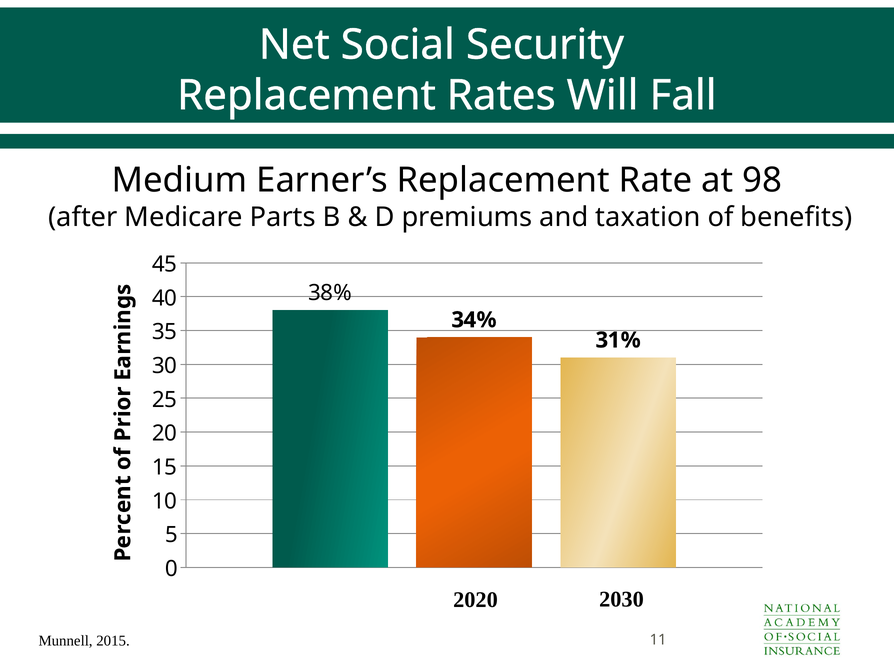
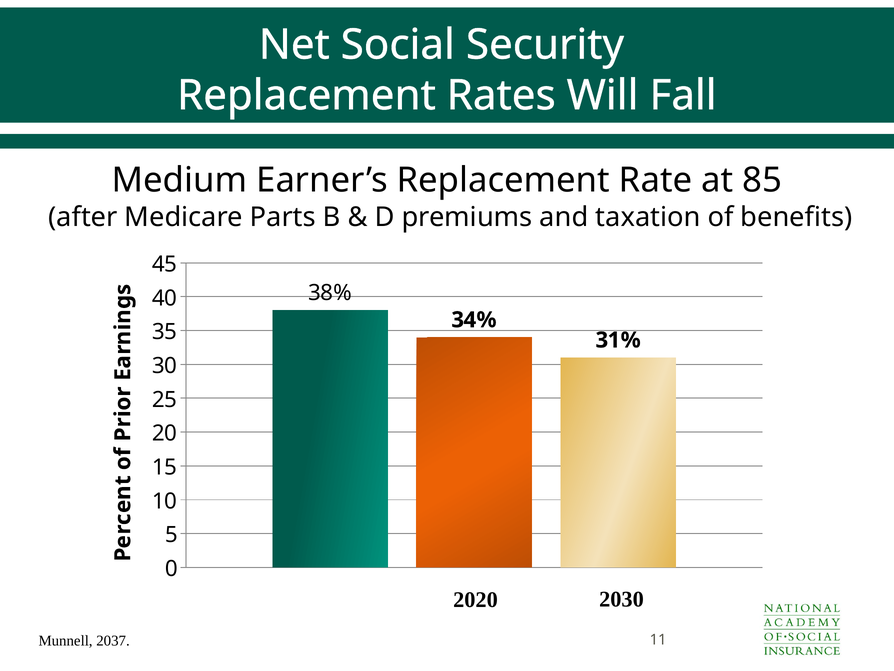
98: 98 -> 85
2015: 2015 -> 2037
